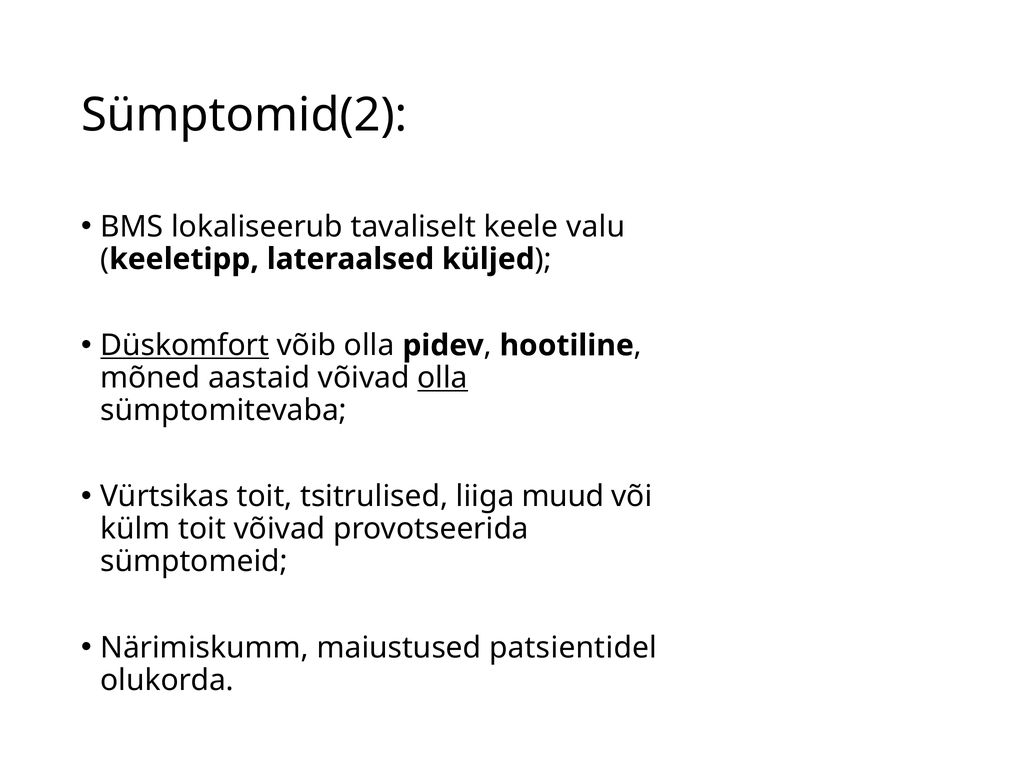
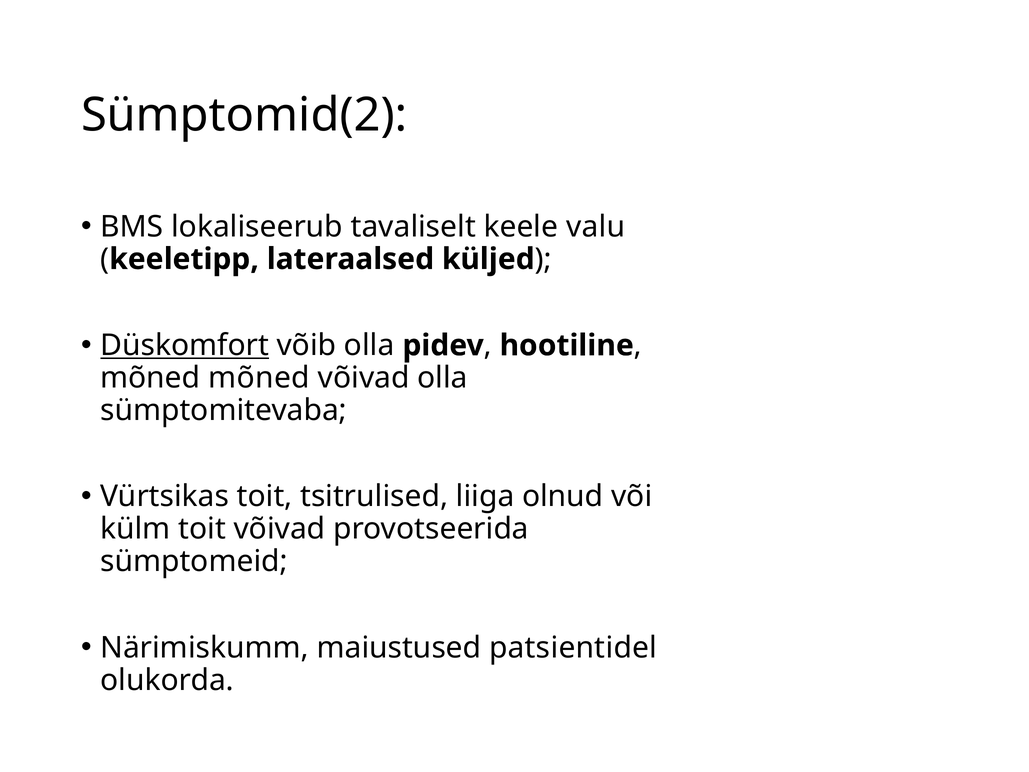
mõned aastaid: aastaid -> mõned
olla at (443, 378) underline: present -> none
muud: muud -> olnud
